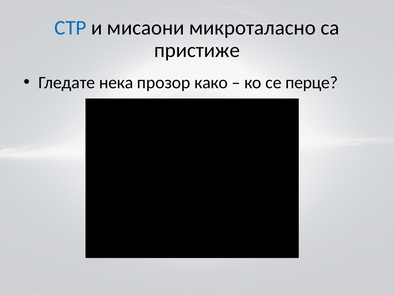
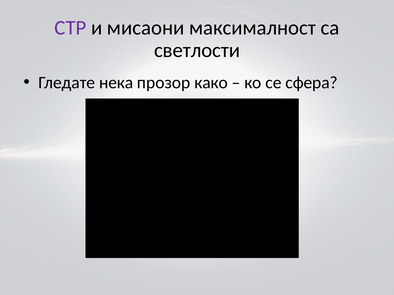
СТР colour: blue -> purple
микроталасно: микроталасно -> максималност
пристиже: пристиже -> светлости
перце: перце -> сфера
